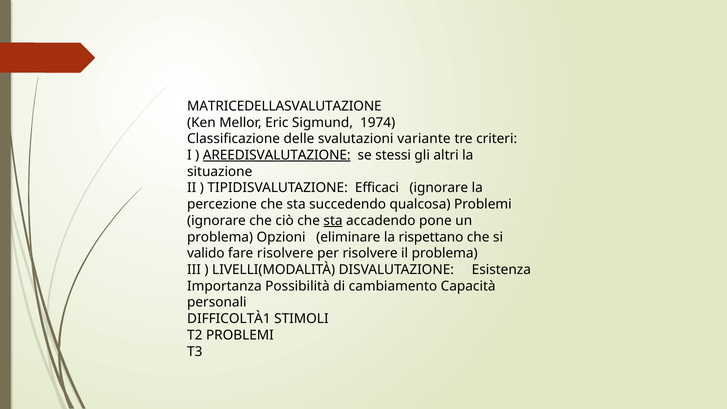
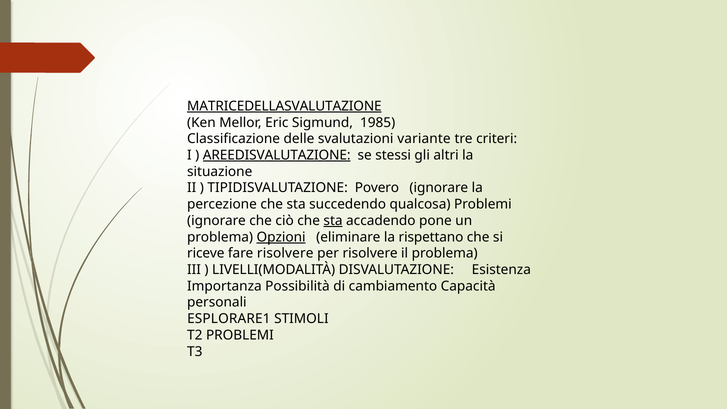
MATRICEDELLASVALUTAZIONE underline: none -> present
1974: 1974 -> 1985
Efficaci: Efficaci -> Povero
Opzioni underline: none -> present
valido: valido -> riceve
DIFFICOLTÀ1: DIFFICOLTÀ1 -> ESPLORARE1
